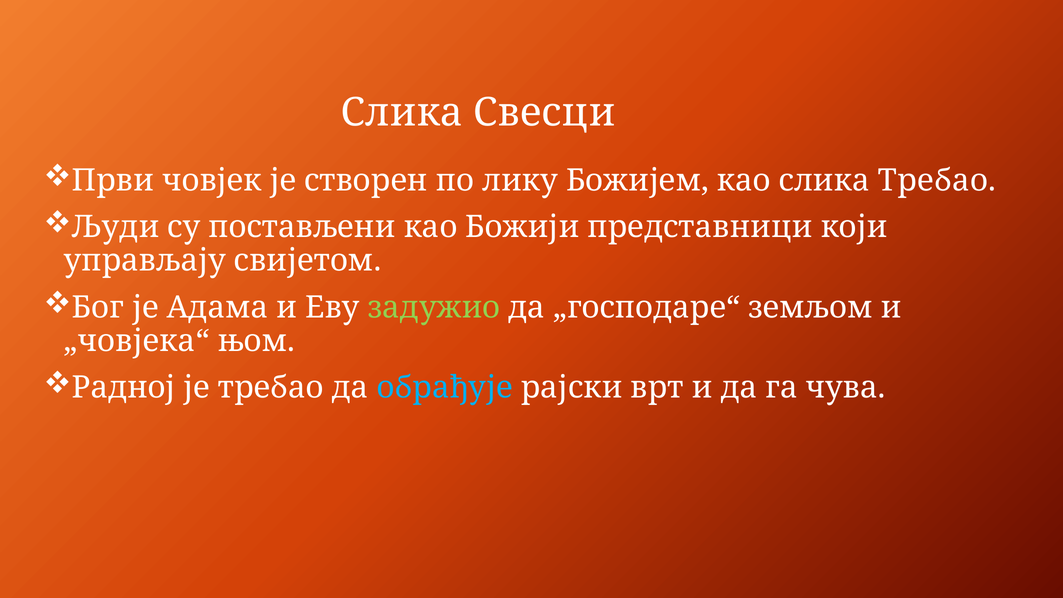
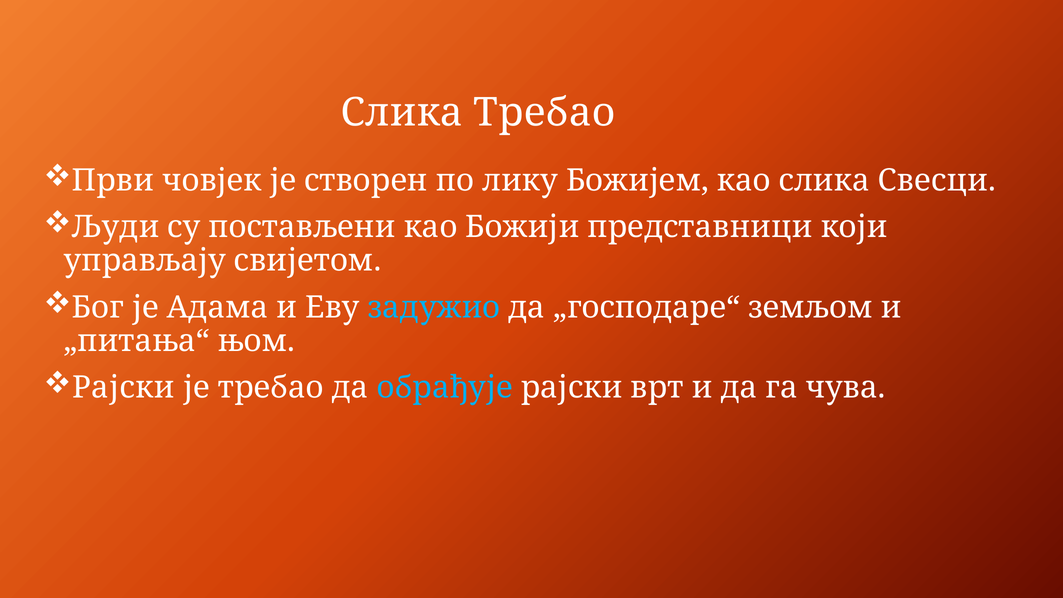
Слика Свесци: Свесци -> Требао
слика Требао: Требао -> Свесци
задужио colour: light green -> light blue
„човјека“: „човјека“ -> „питања“
Радној at (124, 387): Радној -> Рајски
